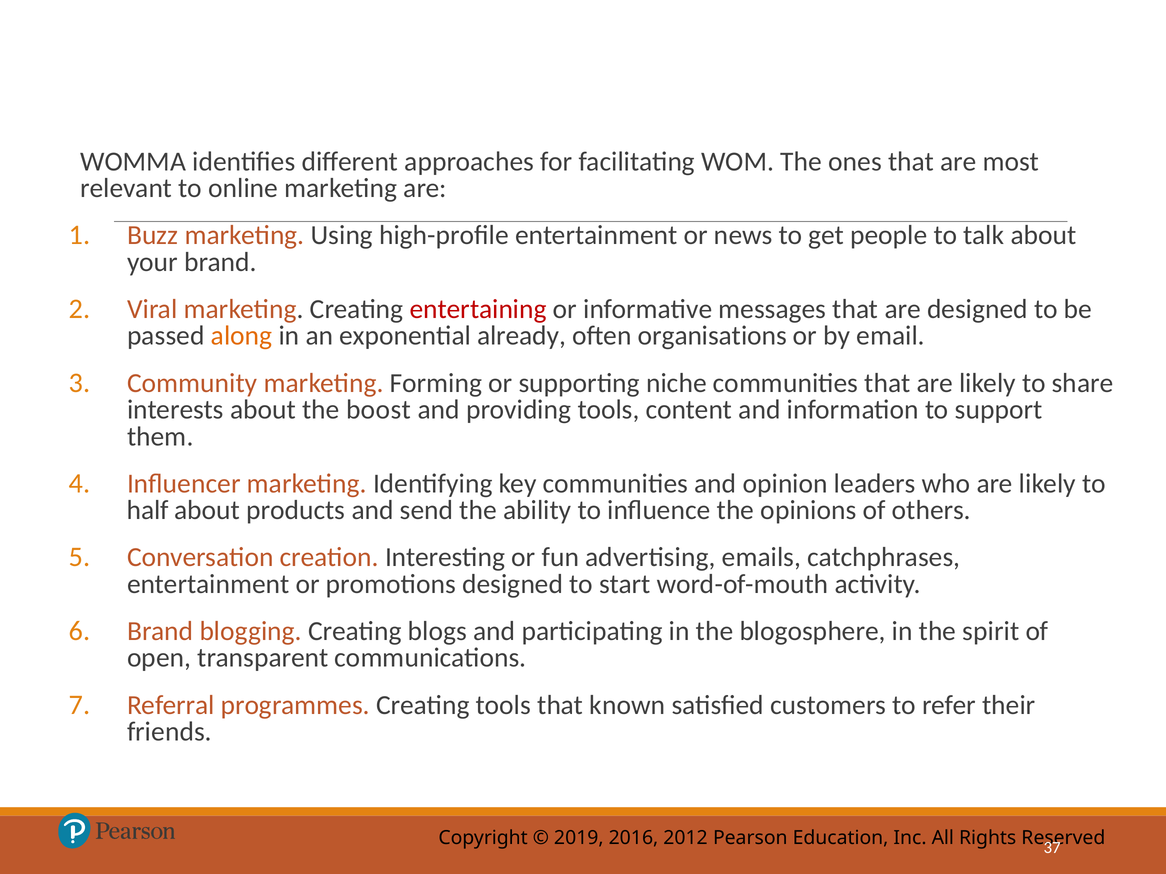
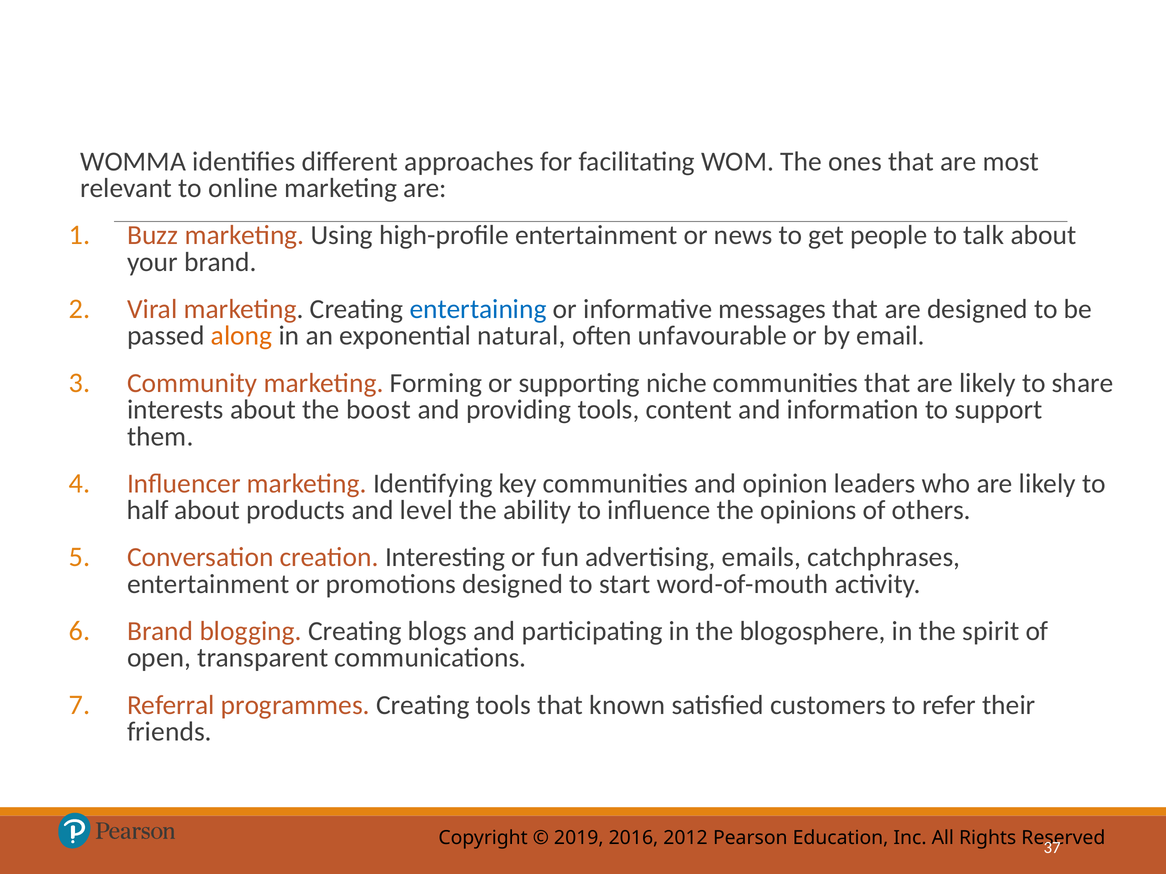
entertaining colour: red -> blue
already: already -> natural
organisations: organisations -> unfavourable
send: send -> level
